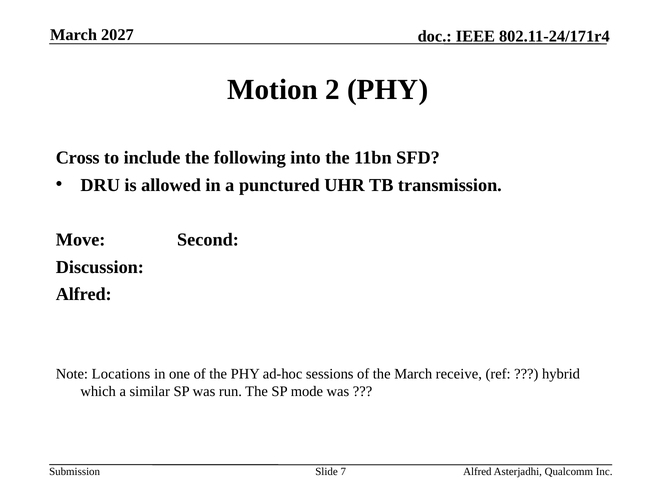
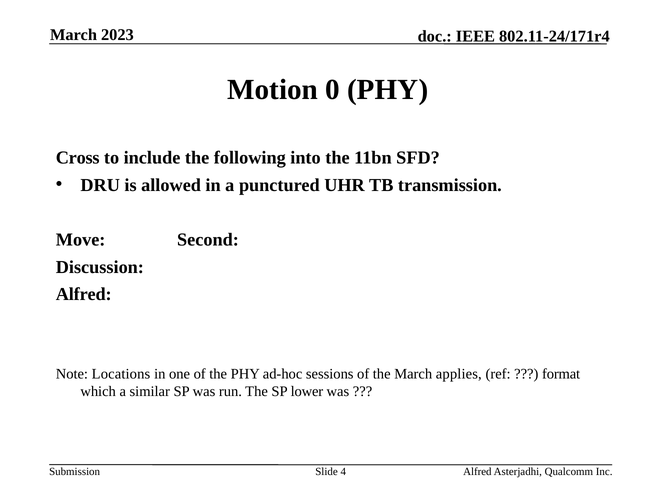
2027: 2027 -> 2023
2: 2 -> 0
receive: receive -> applies
hybrid: hybrid -> format
mode: mode -> lower
7: 7 -> 4
